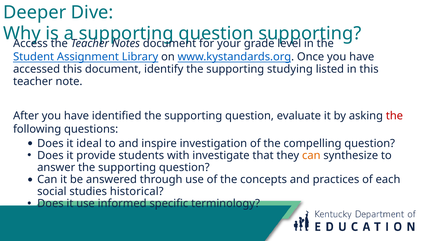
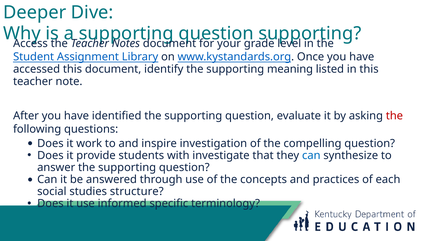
studying: studying -> meaning
ideal: ideal -> work
can at (311, 155) colour: orange -> blue
historical: historical -> structure
